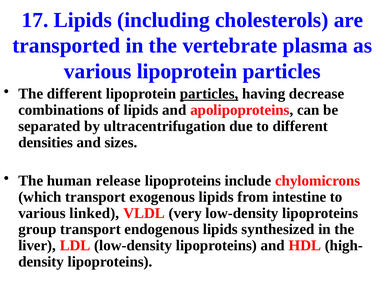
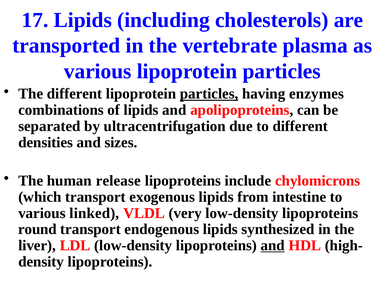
decrease: decrease -> enzymes
group: group -> round
and at (273, 245) underline: none -> present
